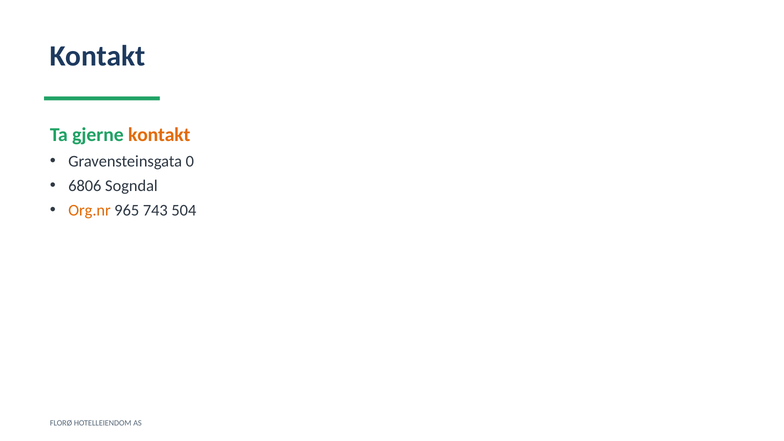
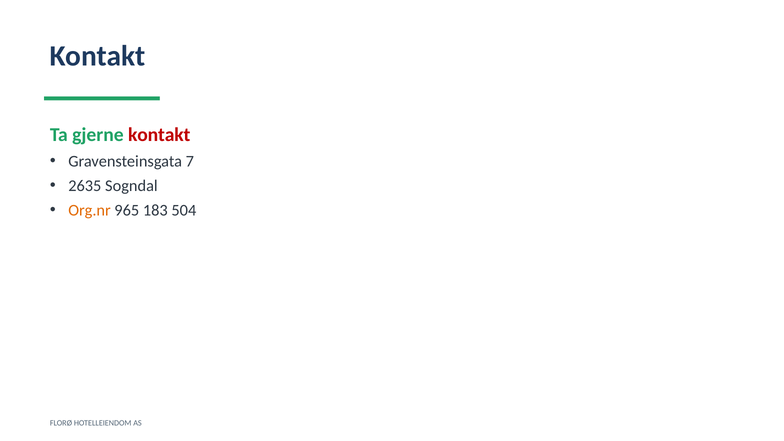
kontakt at (159, 135) colour: orange -> red
0: 0 -> 7
6806: 6806 -> 2635
743: 743 -> 183
